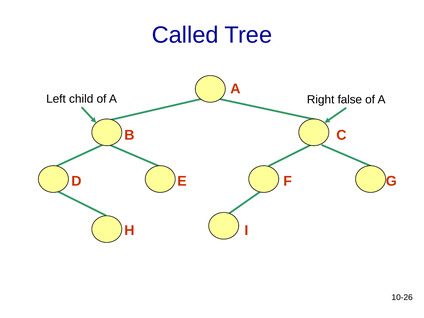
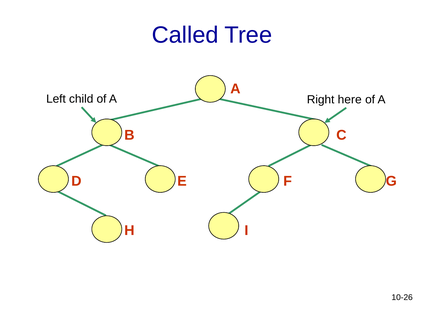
false: false -> here
